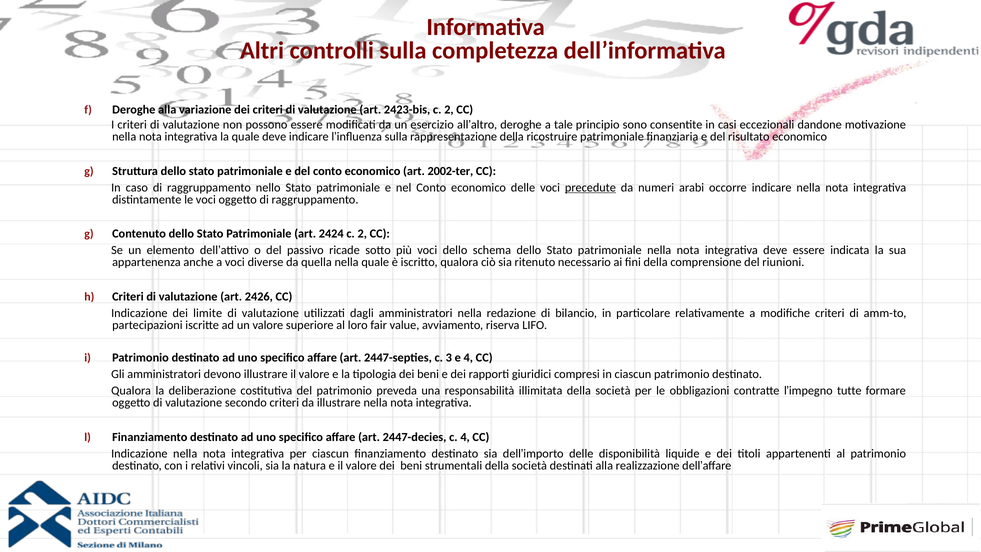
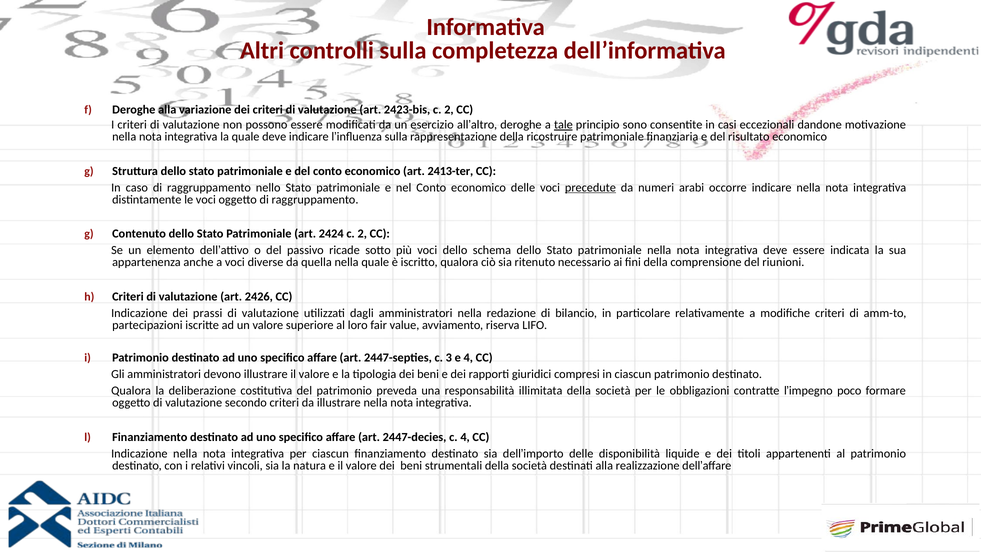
tale underline: none -> present
2002-ter: 2002-ter -> 2413-ter
limite: limite -> prassi
tutte: tutte -> poco
